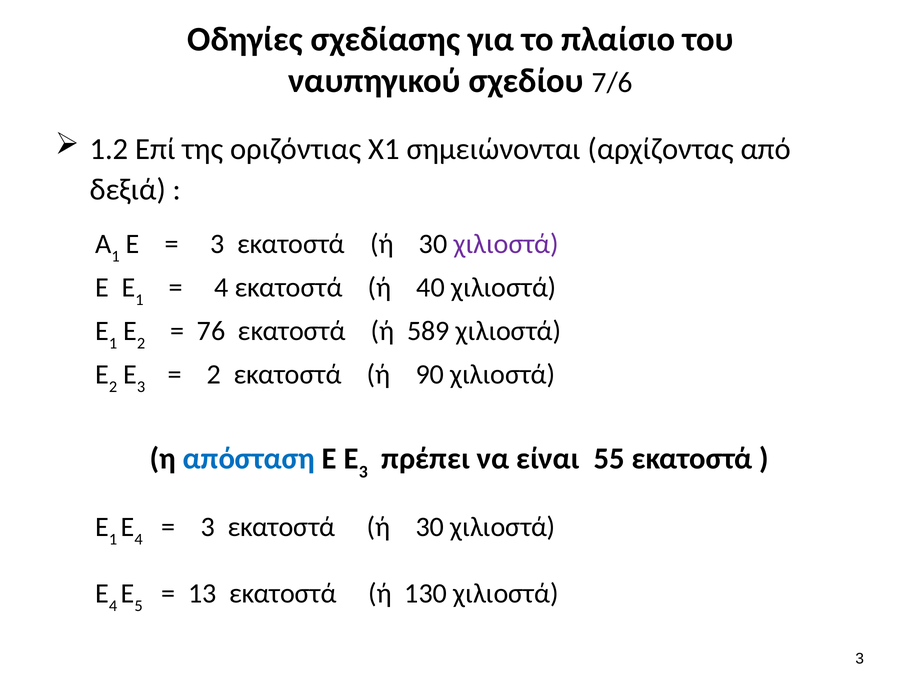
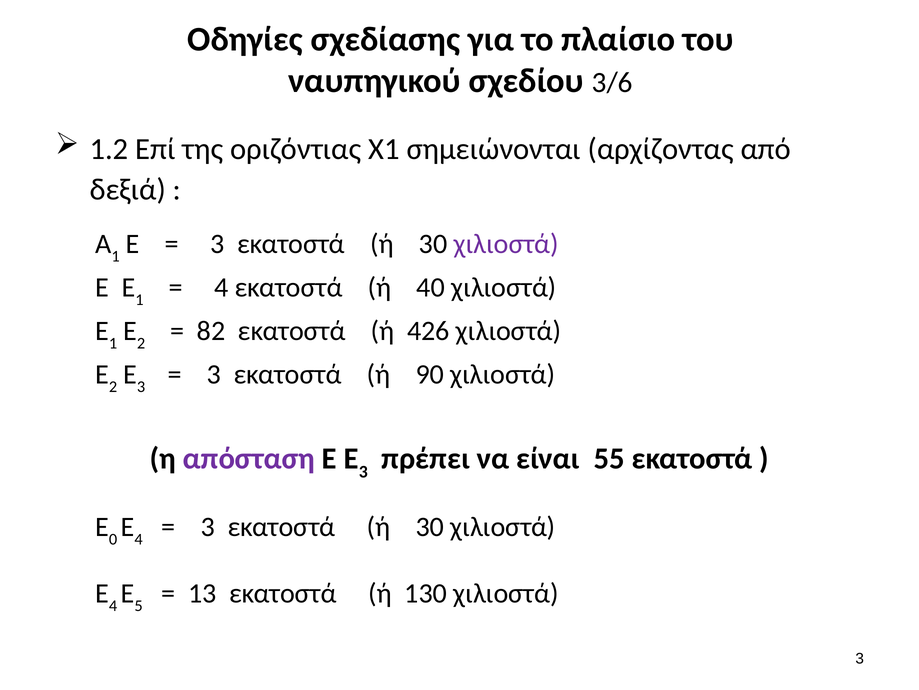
7/6: 7/6 -> 3/6
76: 76 -> 82
589: 589 -> 426
2 at (214, 374): 2 -> 3
απόσταση colour: blue -> purple
1 at (113, 539): 1 -> 0
